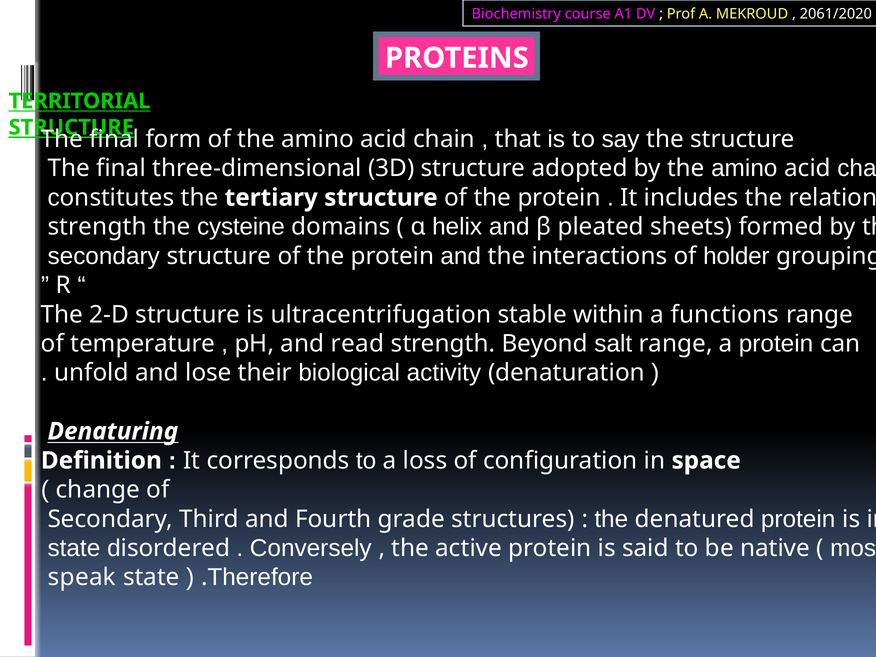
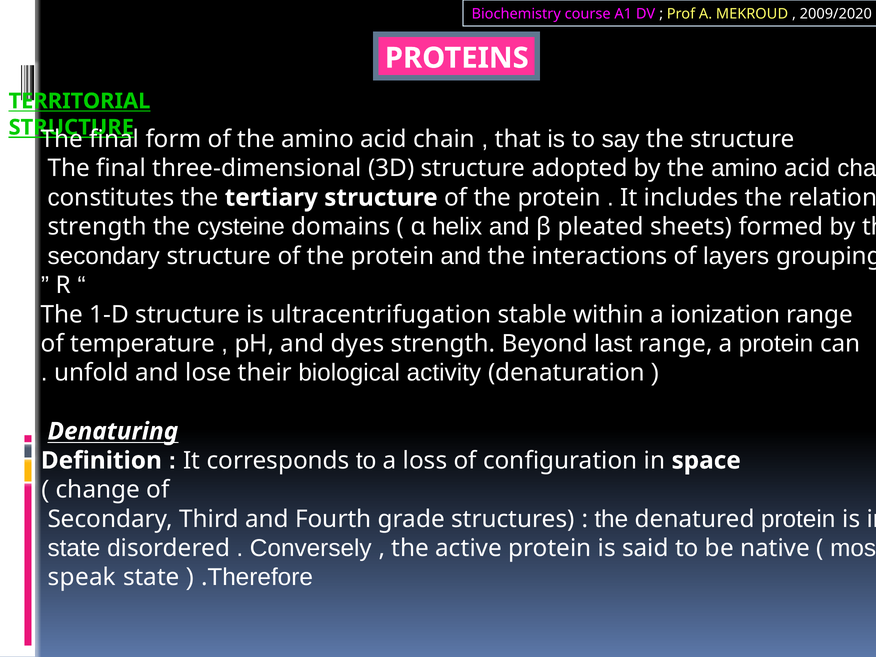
2061/2020: 2061/2020 -> 2009/2020
holder: holder -> layers
2-D: 2-D -> 1-D
functions: functions -> ionization
read: read -> dyes
salt: salt -> last
